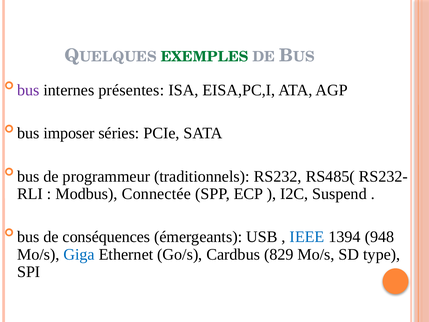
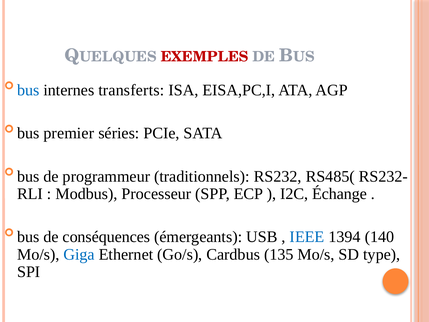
EXEMPLES colour: green -> red
bus at (28, 90) colour: purple -> blue
présentes: présentes -> transferts
imposer: imposer -> premier
Connectée: Connectée -> Processeur
Suspend: Suspend -> Échange
948: 948 -> 140
829: 829 -> 135
